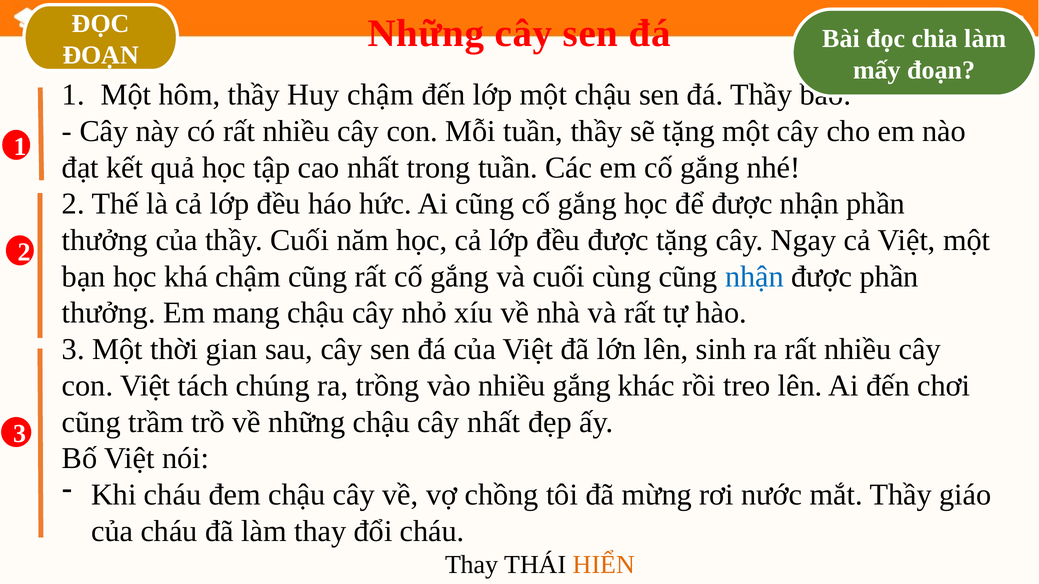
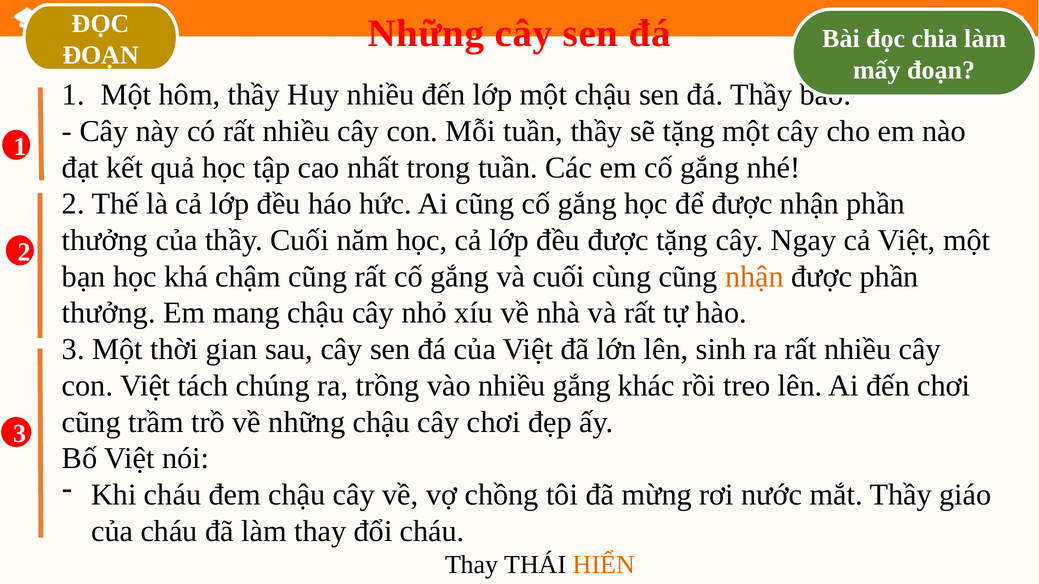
Huy chậm: chậm -> nhiều
nhận at (754, 277) colour: blue -> orange
cây nhất: nhất -> chơi
